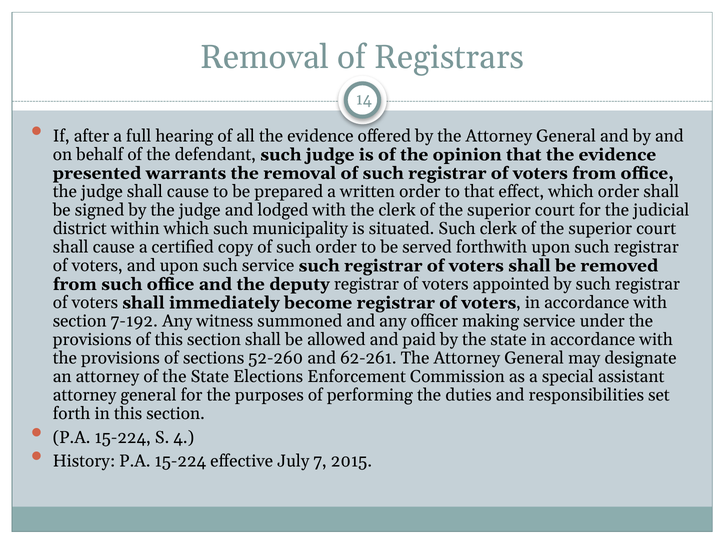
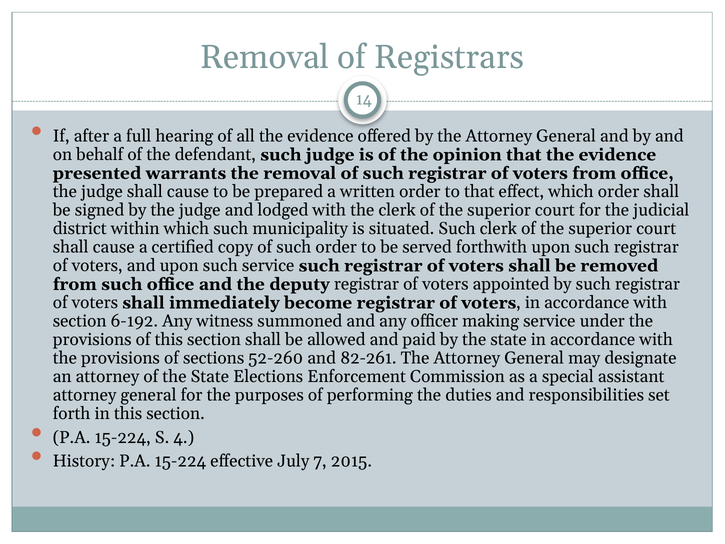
7-192: 7-192 -> 6-192
62-261: 62-261 -> 82-261
